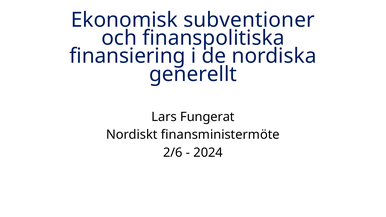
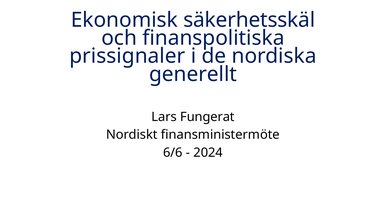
subventioner: subventioner -> säkerhetsskäl
finansiering: finansiering -> prissignaler
2/6: 2/6 -> 6/6
